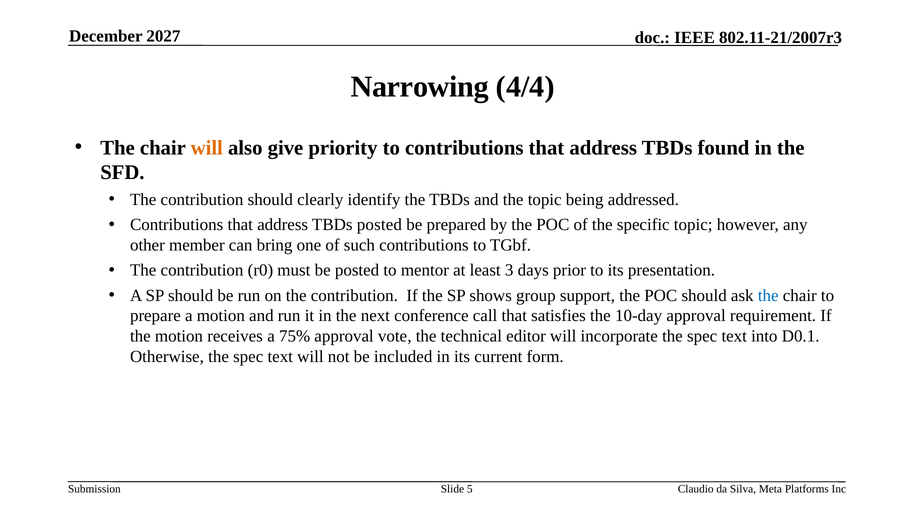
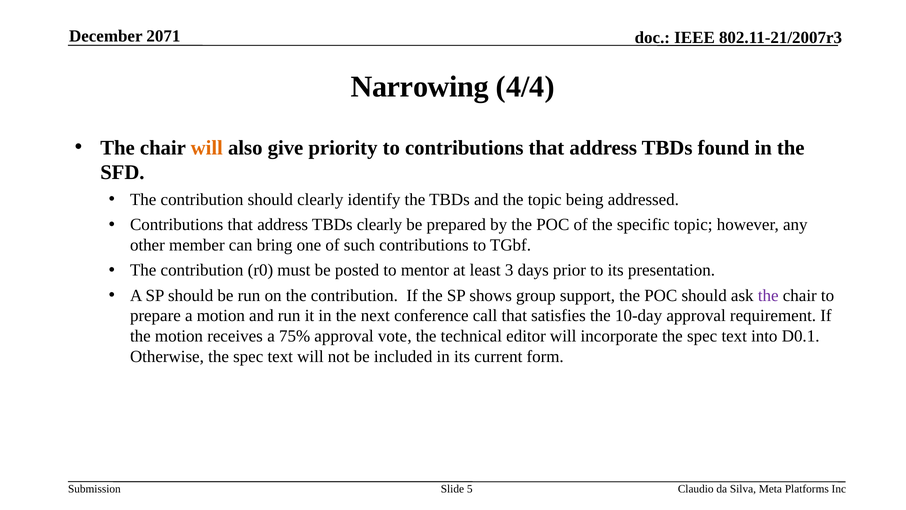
2027: 2027 -> 2071
TBDs posted: posted -> clearly
the at (768, 295) colour: blue -> purple
